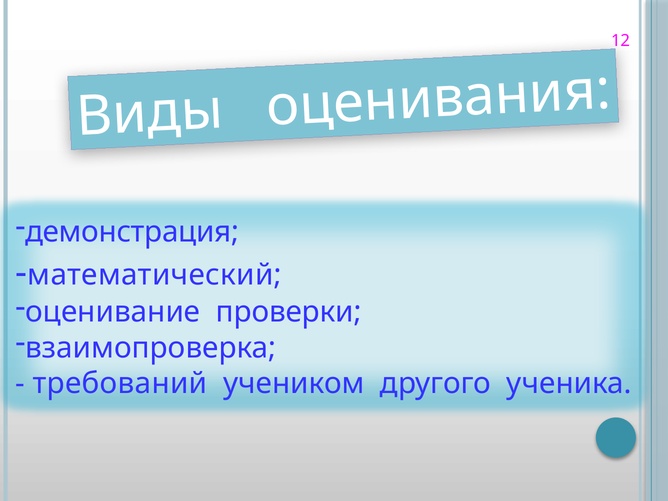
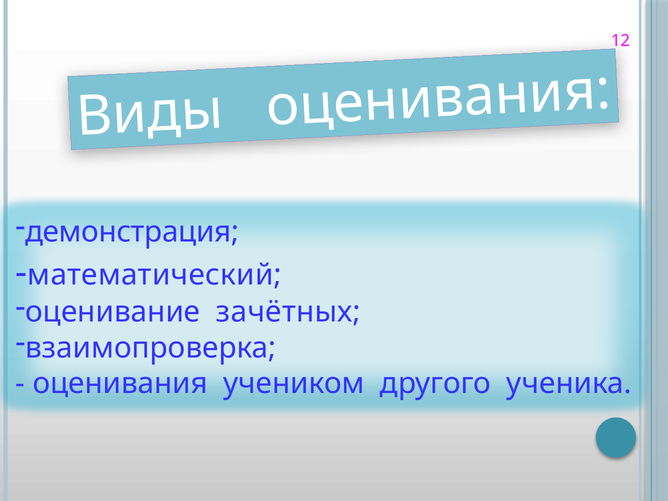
проверки: проверки -> зачётных
требований at (120, 383): требований -> оценивания
